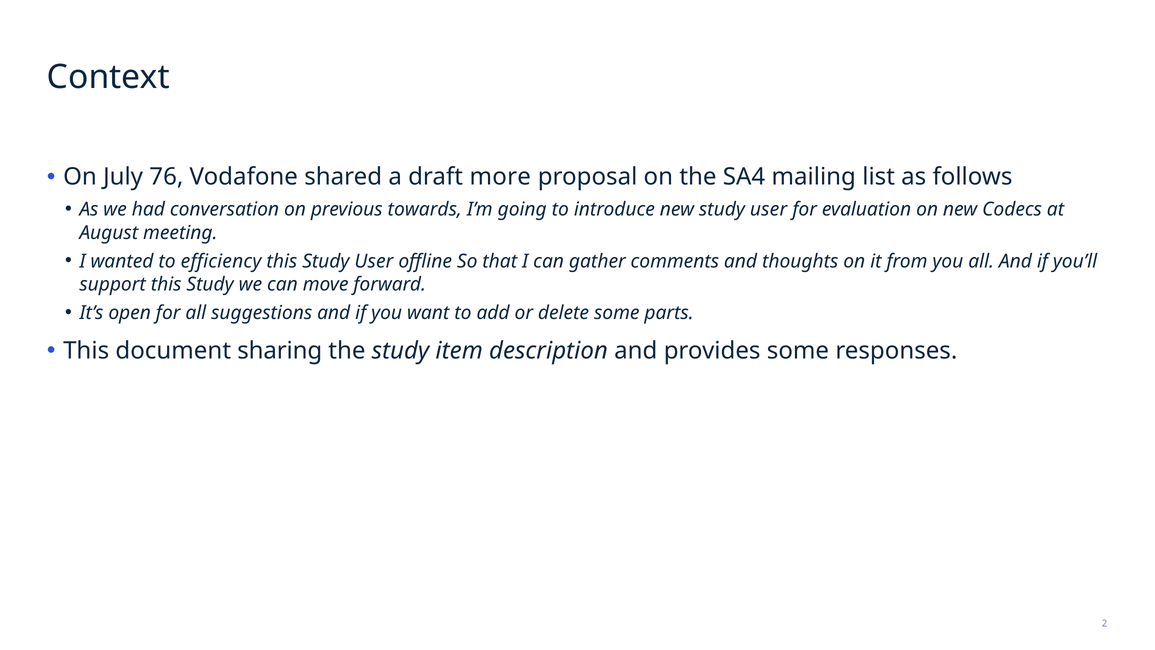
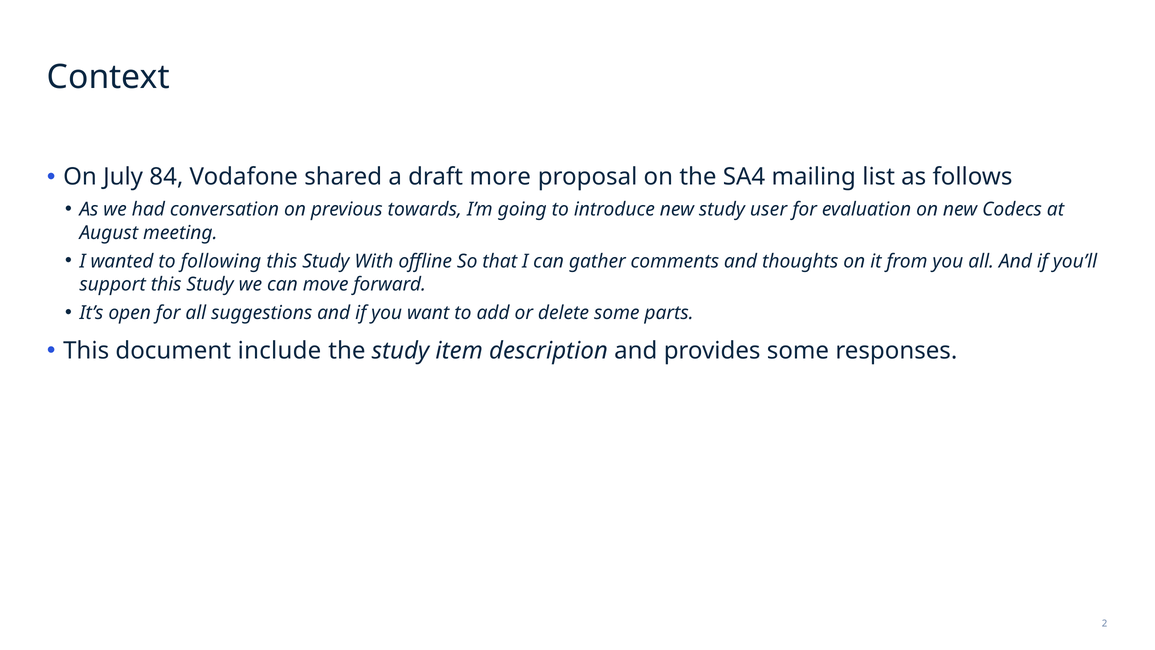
76: 76 -> 84
efficiency: efficiency -> following
this Study User: User -> With
sharing: sharing -> include
